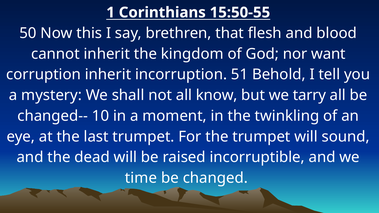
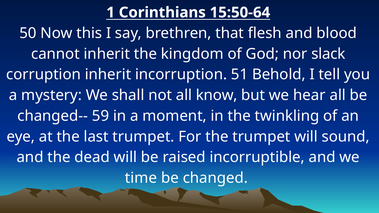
15:50-55: 15:50-55 -> 15:50-64
want: want -> slack
tarry: tarry -> hear
10: 10 -> 59
